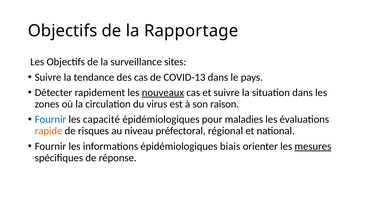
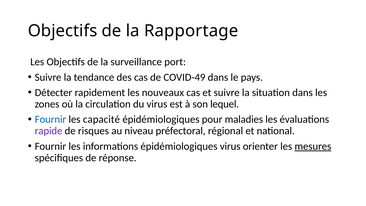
sites: sites -> port
COVID-13: COVID-13 -> COVID-49
nouveaux underline: present -> none
raison: raison -> lequel
rapide colour: orange -> purple
épidémiologiques biais: biais -> virus
